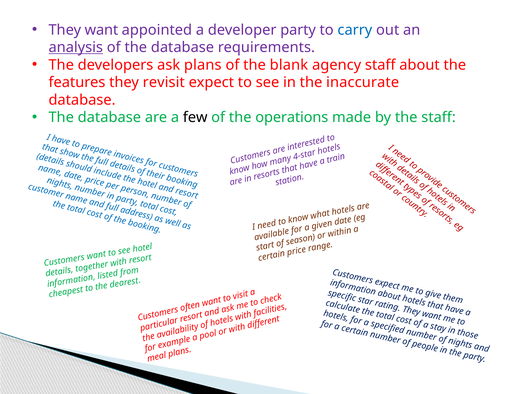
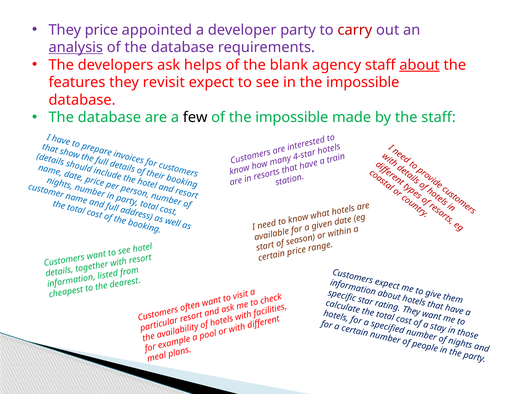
want at (101, 30): want -> price
carry colour: blue -> red
ask plans: plans -> helps
about at (419, 65) underline: none -> present
in the inaccurate: inaccurate -> impossible
of the operations: operations -> impossible
